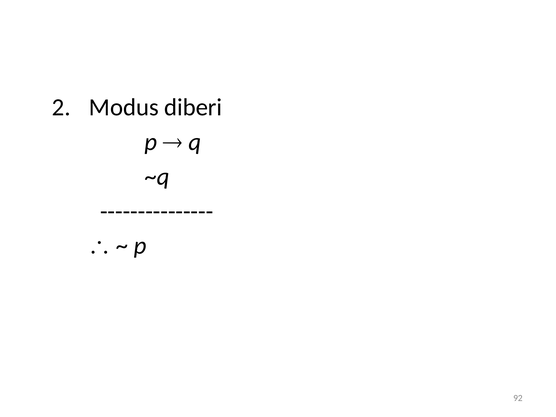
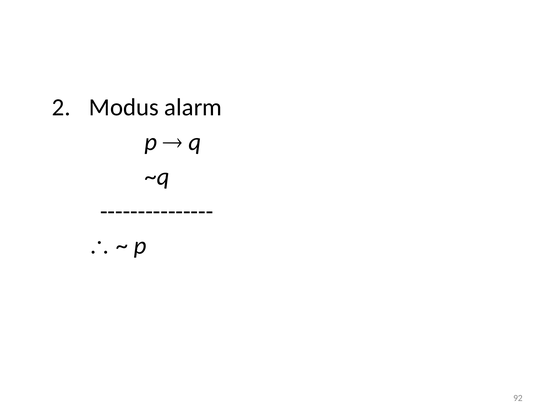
diberi: diberi -> alarm
